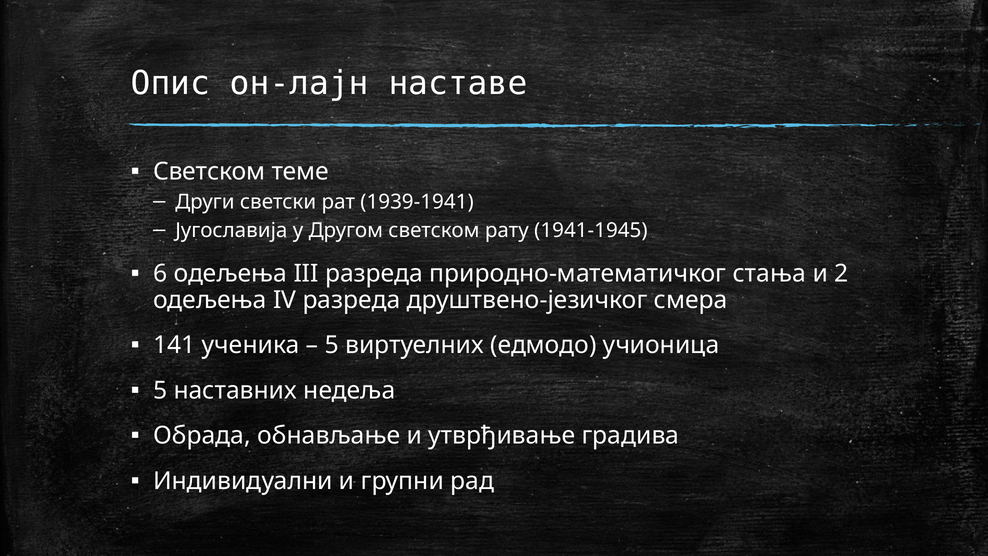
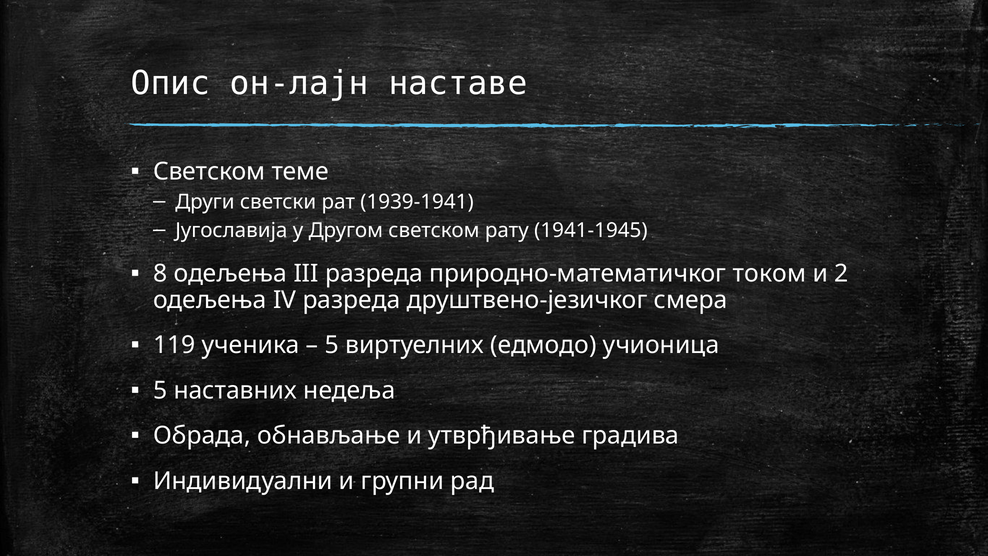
6: 6 -> 8
стања: стања -> током
141: 141 -> 119
